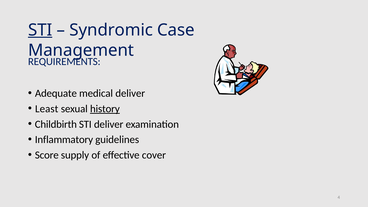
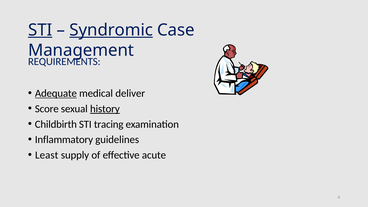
Syndromic underline: none -> present
Adequate underline: none -> present
Least: Least -> Score
STI deliver: deliver -> tracing
Score: Score -> Least
cover: cover -> acute
